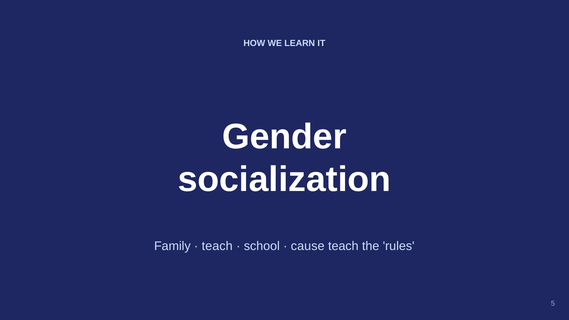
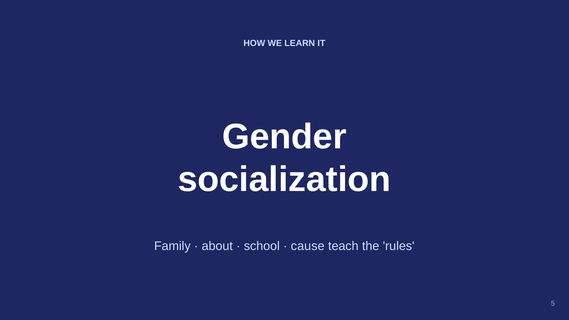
teach at (217, 246): teach -> about
